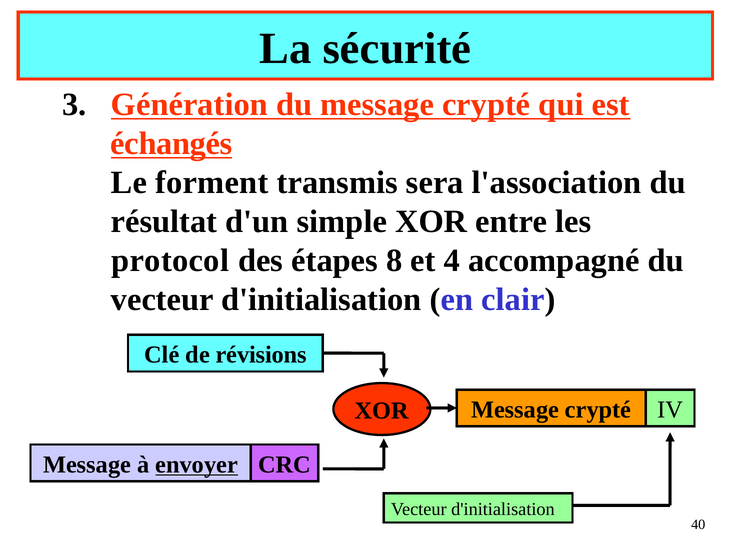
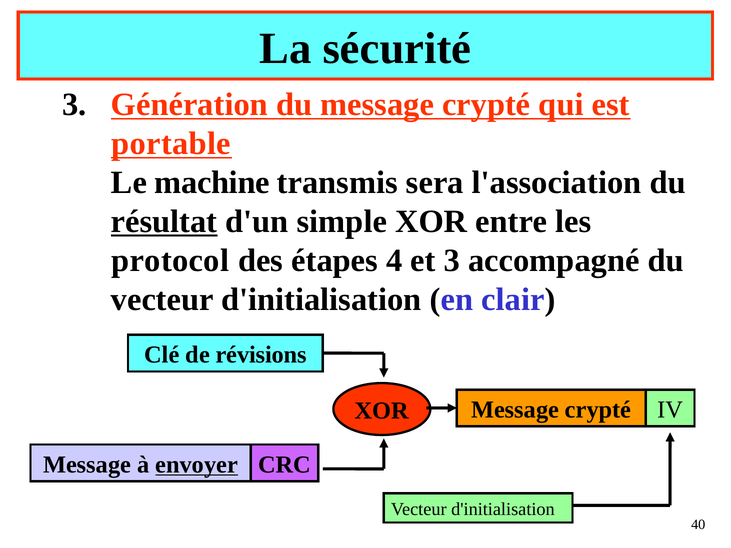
échangés: échangés -> portable
forment: forment -> machine
résultat underline: none -> present
8: 8 -> 4
et 4: 4 -> 3
